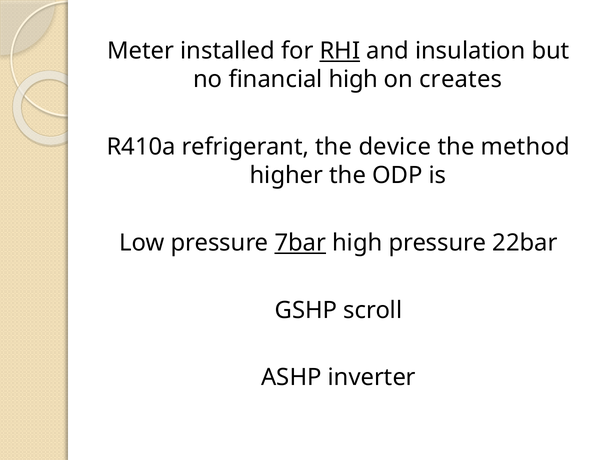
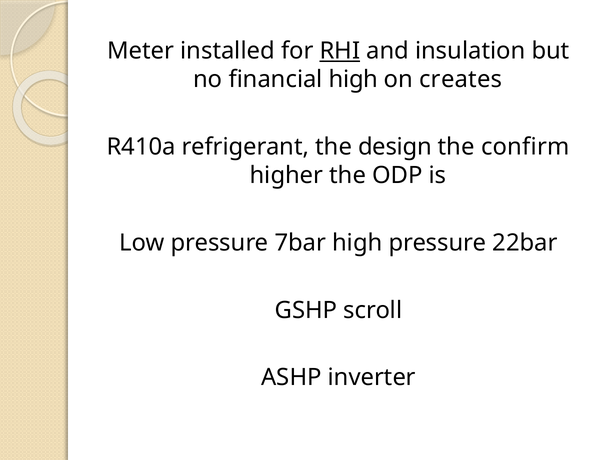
device: device -> design
method: method -> confirm
7bar underline: present -> none
